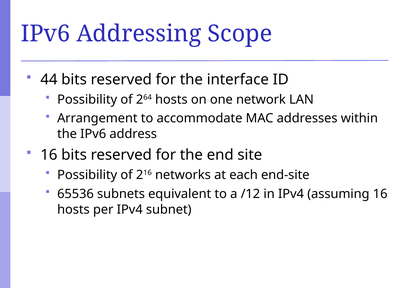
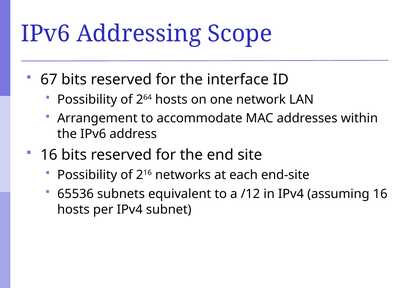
44: 44 -> 67
